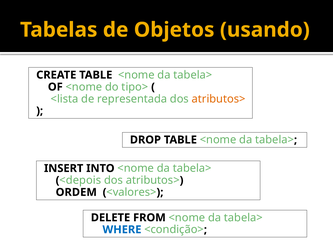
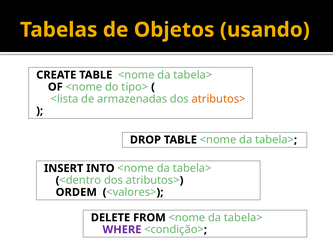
representada: representada -> armazenadas
<depois: <depois -> <dentro
WHERE colour: blue -> purple
